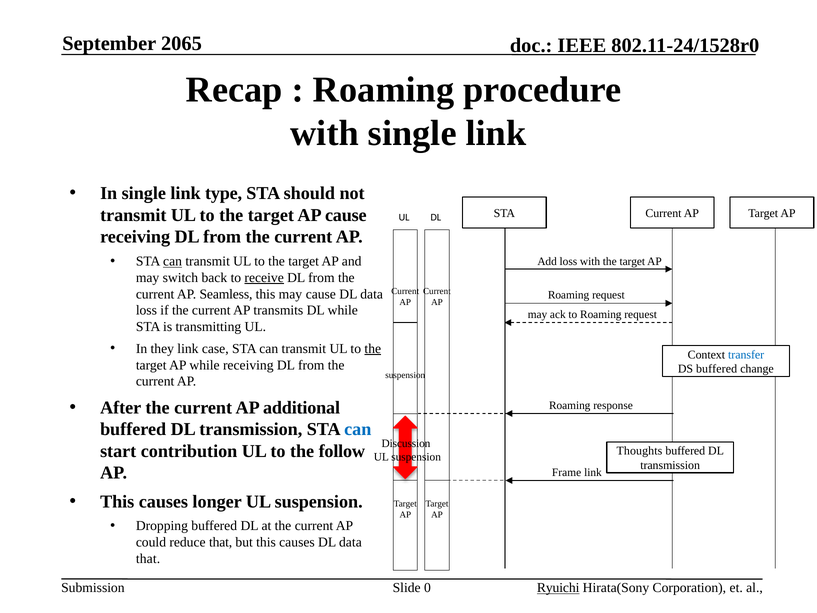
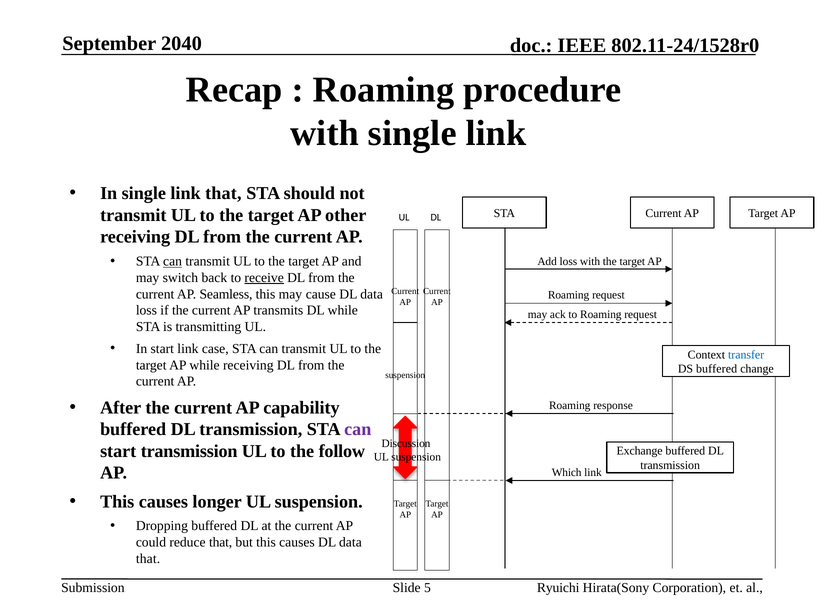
2065: 2065 -> 2040
link type: type -> that
AP cause: cause -> other
In they: they -> start
the at (373, 349) underline: present -> none
additional: additional -> capability
can at (358, 429) colour: blue -> purple
start contribution: contribution -> transmission
Thoughts: Thoughts -> Exchange
Frame: Frame -> Which
0: 0 -> 5
Ryuichi underline: present -> none
